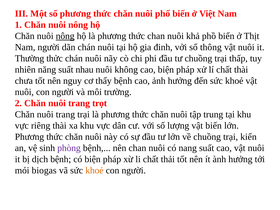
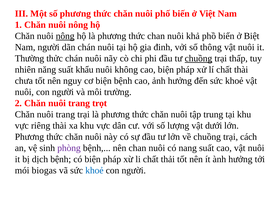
Thịt: Thịt -> Biệt
chuồng at (198, 58) underline: none -> present
nhau: nhau -> khẩu
cơ thấy: thấy -> biện
vật biến: biến -> dưới
kiến: kiến -> cách
khoẻ at (94, 170) colour: orange -> blue
